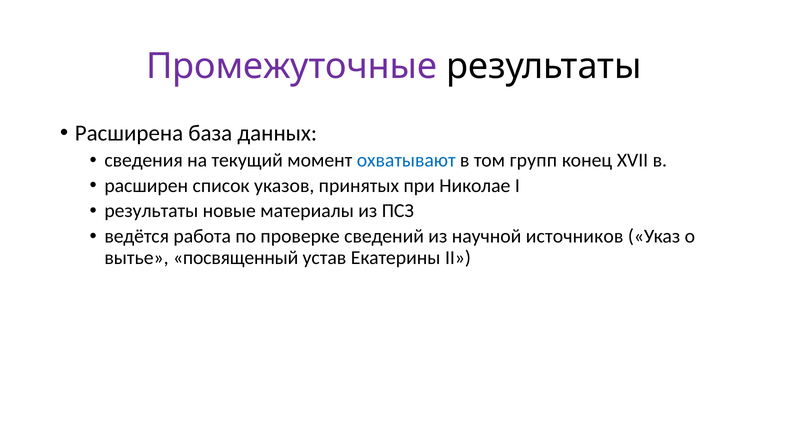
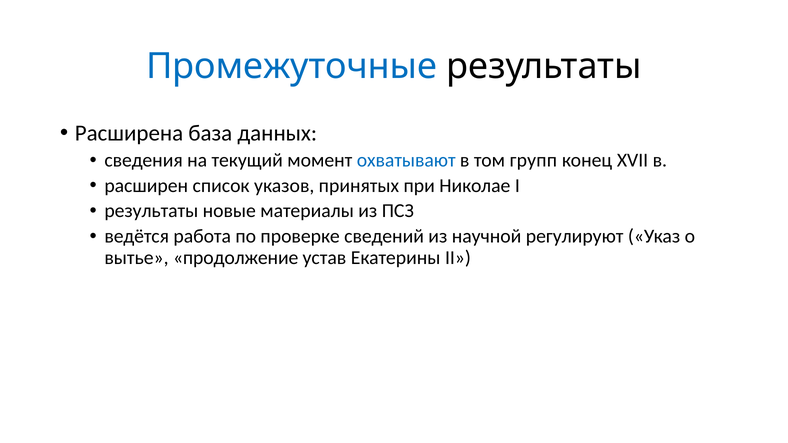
Промежуточные colour: purple -> blue
источников: источников -> регулируют
посвященный: посвященный -> продолжение
